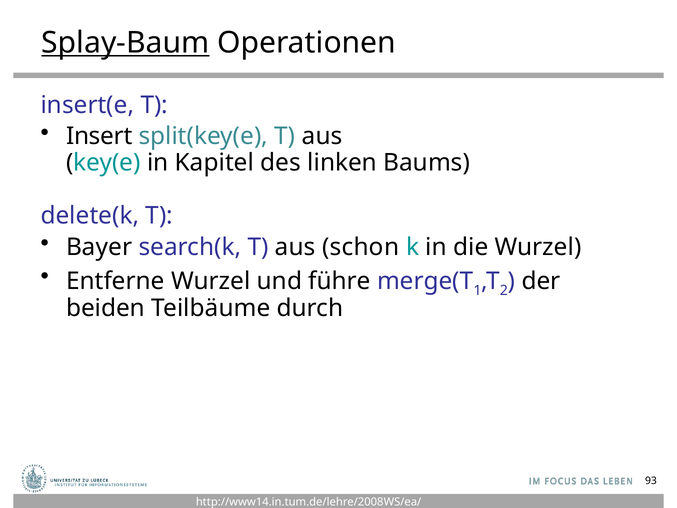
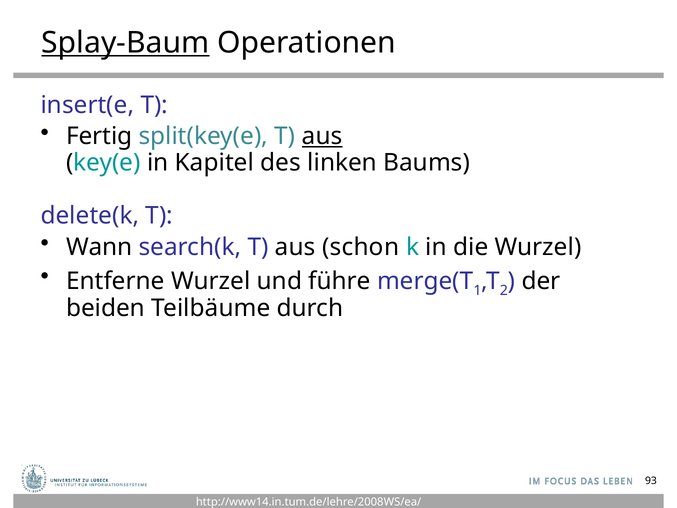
Insert: Insert -> Fertig
aus at (322, 136) underline: none -> present
Bayer: Bayer -> Wann
